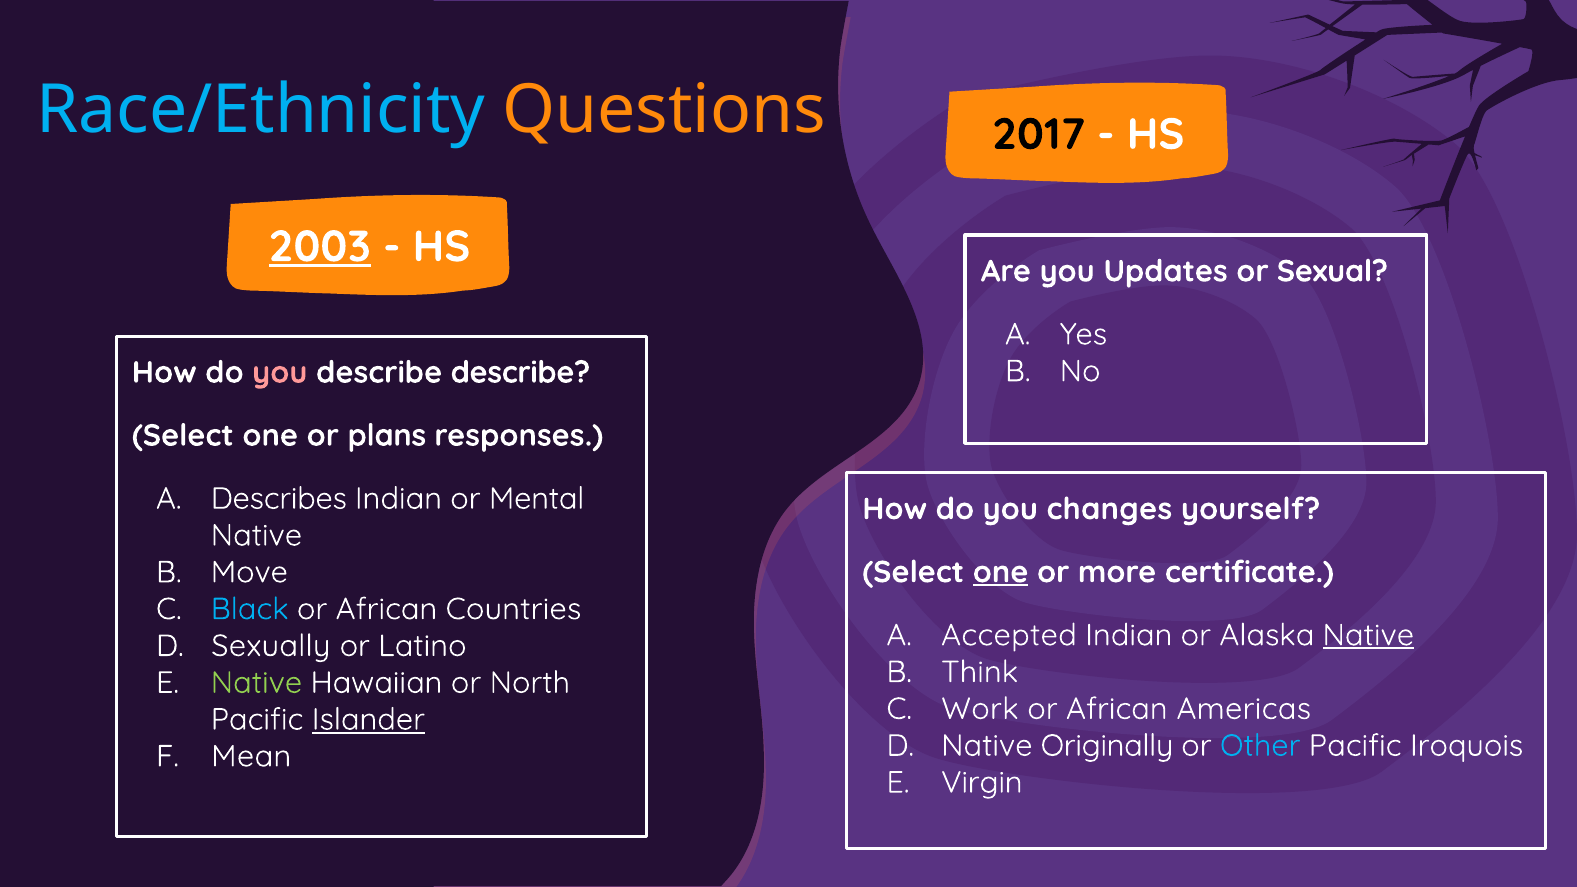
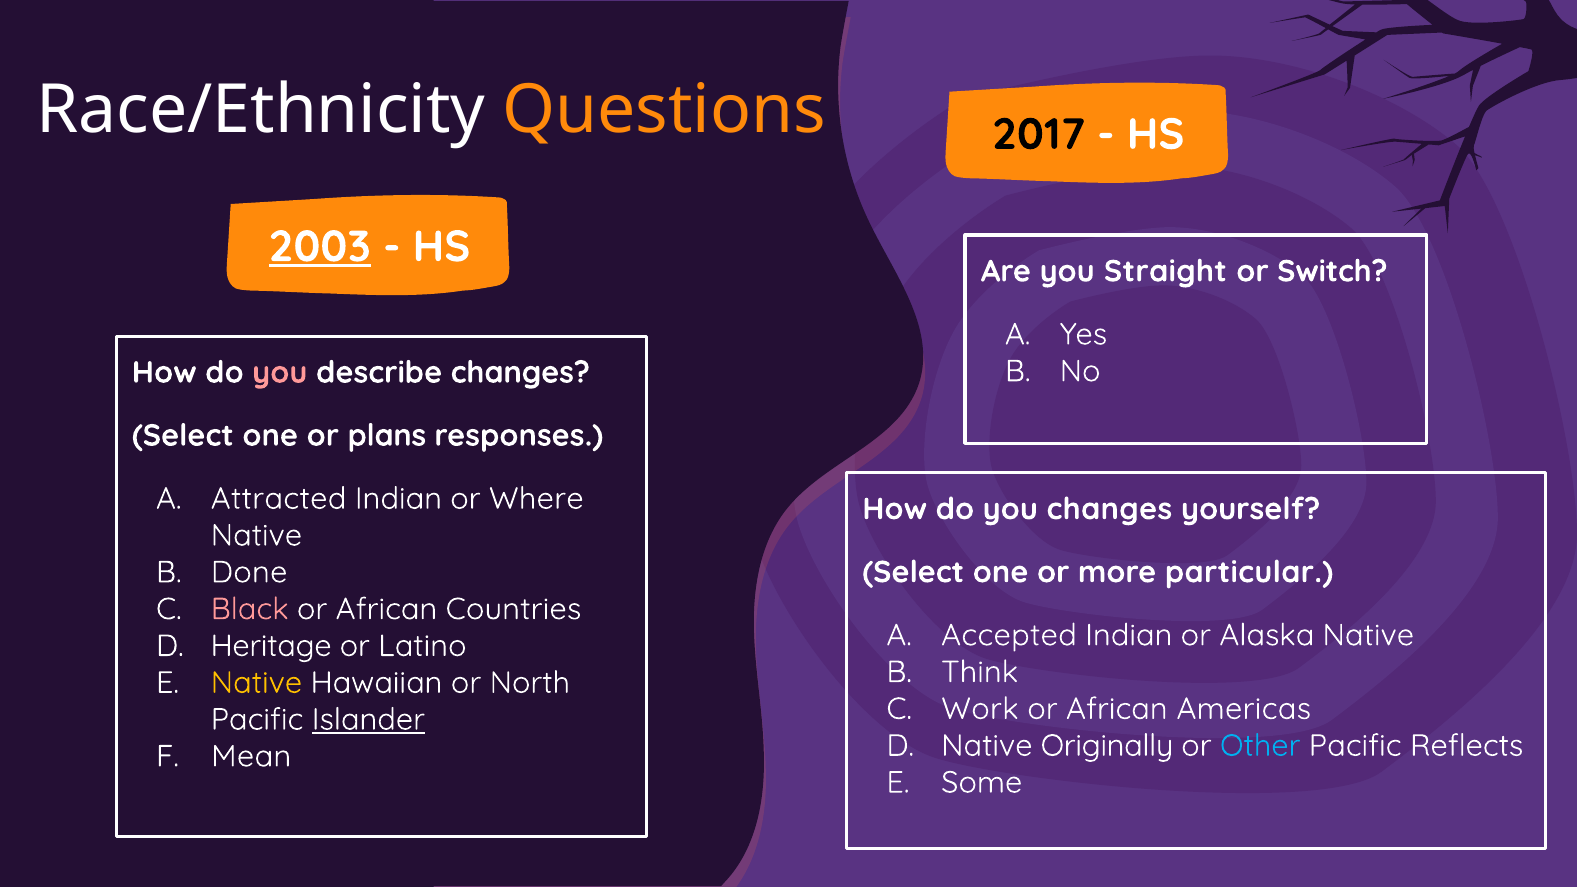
Race/Ethnicity colour: light blue -> white
Updates: Updates -> Straight
Sexual: Sexual -> Switch
describe describe: describe -> changes
Describes: Describes -> Attracted
Mental: Mental -> Where
Move: Move -> Done
one at (1001, 572) underline: present -> none
certificate: certificate -> particular
Black colour: light blue -> pink
Native at (1368, 635) underline: present -> none
Sexually: Sexually -> Heritage
Native at (256, 683) colour: light green -> yellow
Iroquois: Iroquois -> Reflects
Virgin: Virgin -> Some
